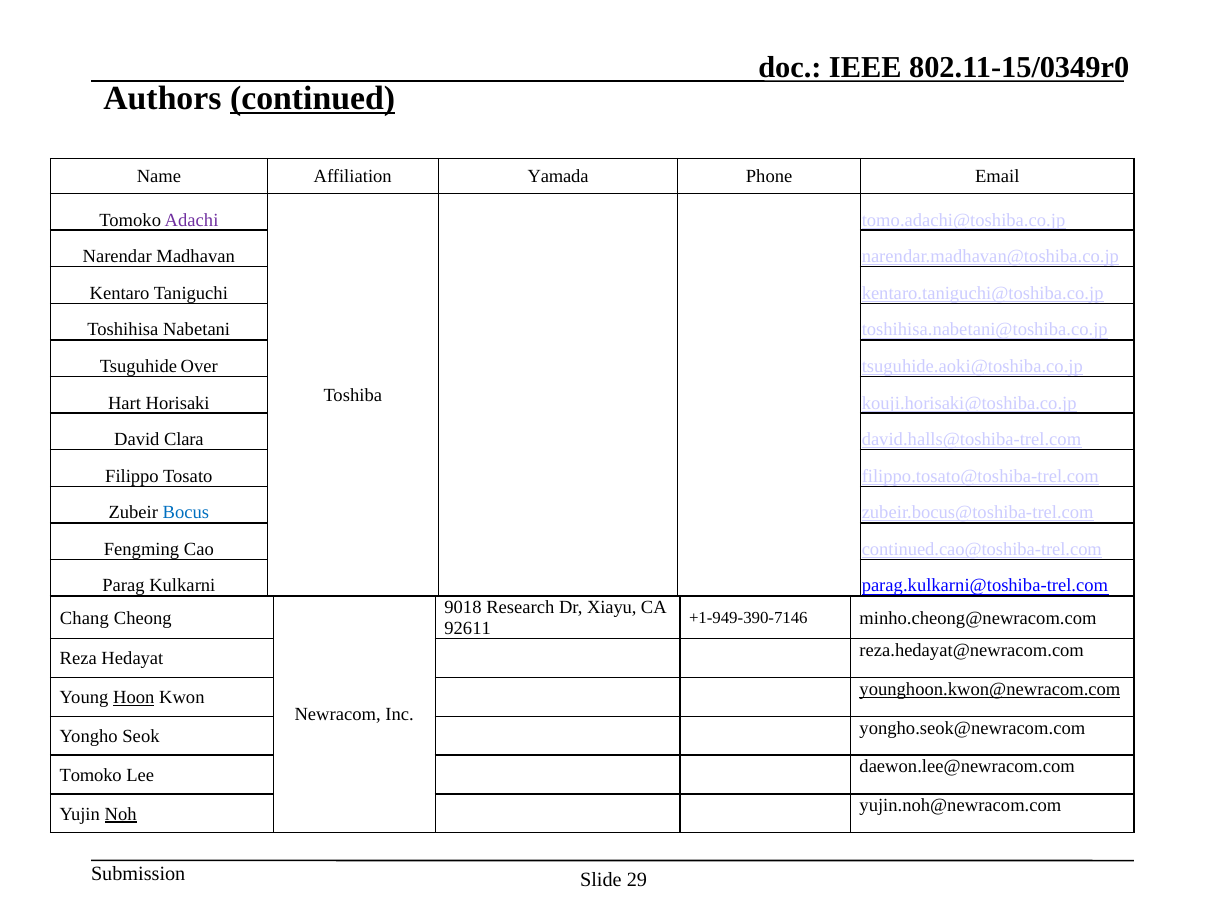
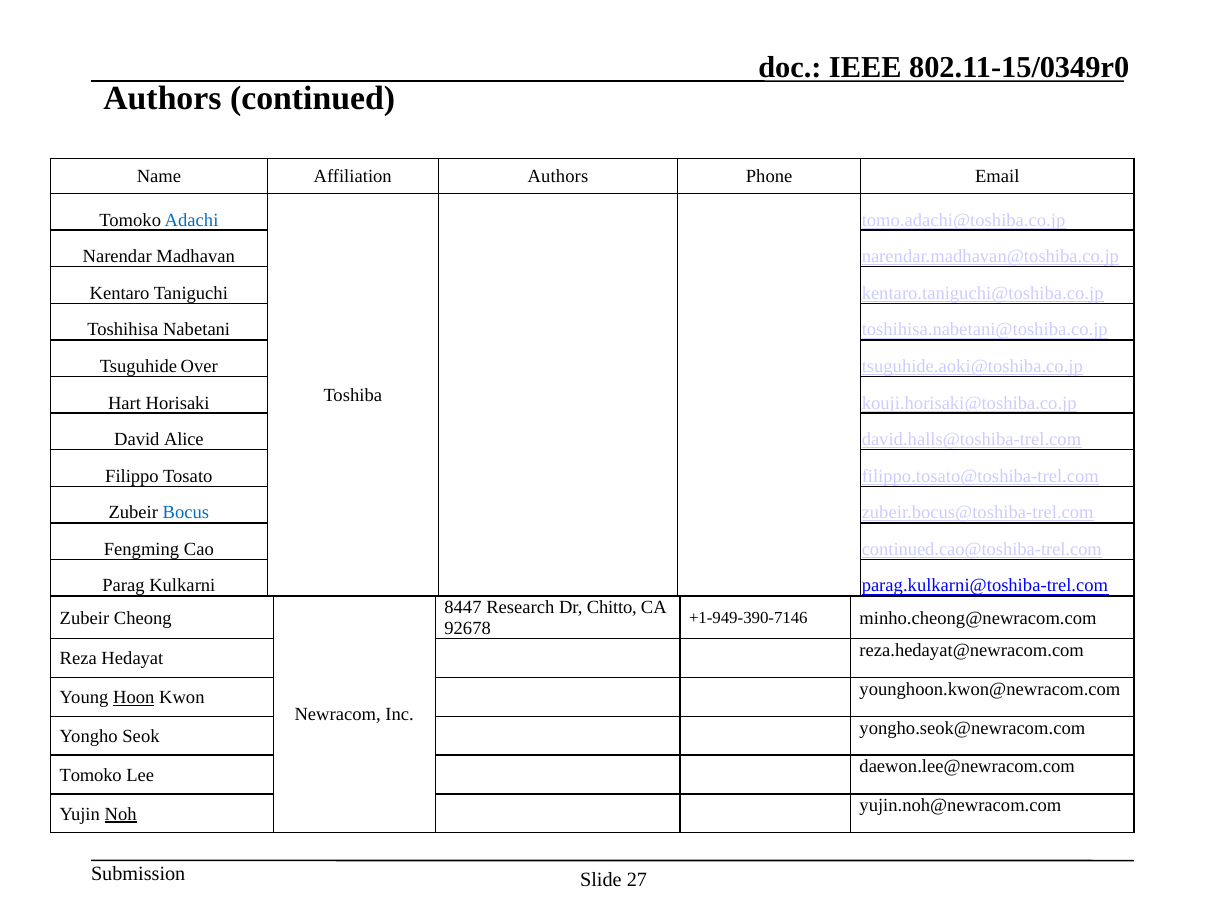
continued underline: present -> none
Affiliation Yamada: Yamada -> Authors
Adachi colour: purple -> blue
Clara: Clara -> Alice
9018: 9018 -> 8447
Xiayu: Xiayu -> Chitto
Chang at (84, 618): Chang -> Zubeir
92611: 92611 -> 92678
younghoon.kwon@newracom.com underline: present -> none
29: 29 -> 27
